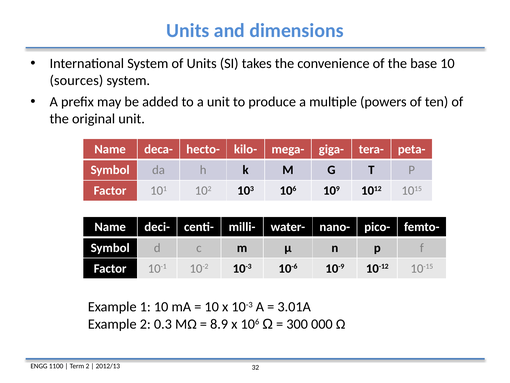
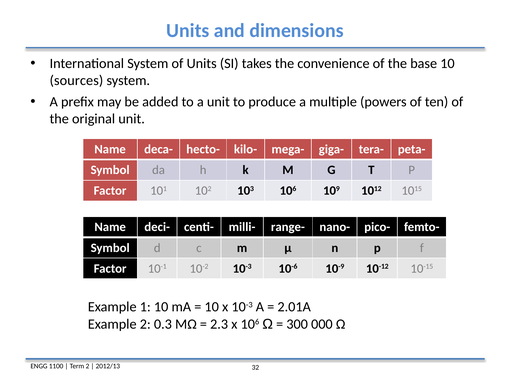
water-: water- -> range-
3.01A: 3.01A -> 2.01A
8.9: 8.9 -> 2.3
